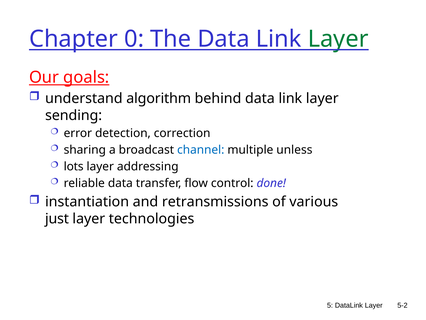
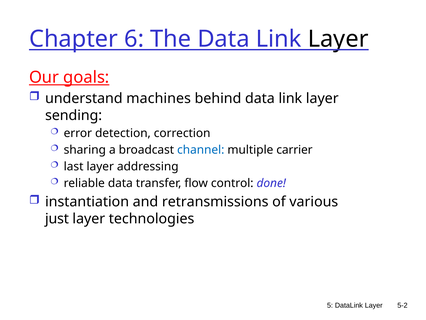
0: 0 -> 6
Layer at (338, 39) colour: green -> black
algorithm: algorithm -> machines
unless: unless -> carrier
lots: lots -> last
